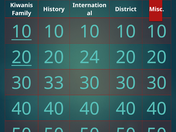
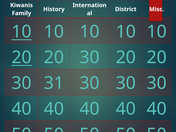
24 at (90, 57): 24 -> 30
33: 33 -> 31
